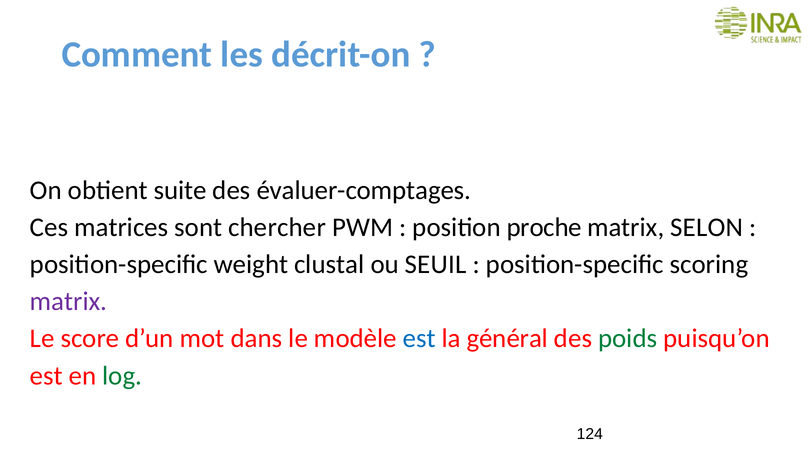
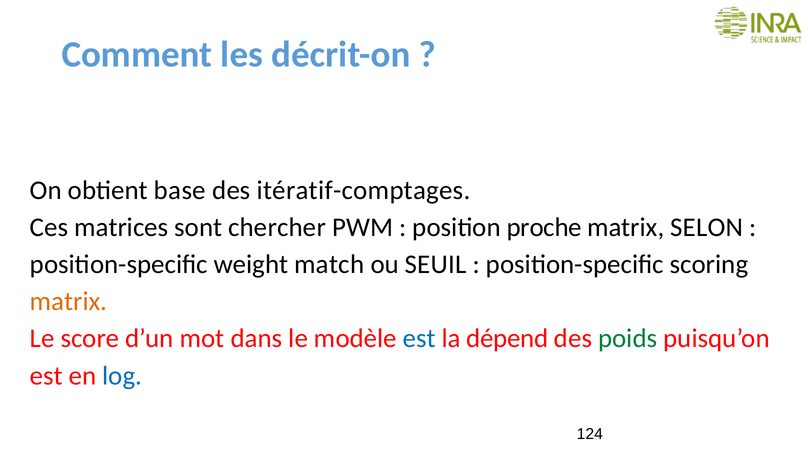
suite: suite -> base
évaluer-comptages: évaluer-comptages -> itératif-comptages
clustal: clustal -> match
matrix at (69, 302) colour: purple -> orange
général: général -> dépend
log colour: green -> blue
